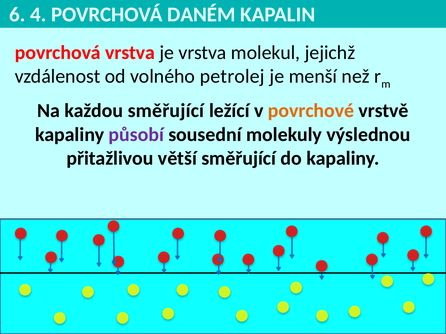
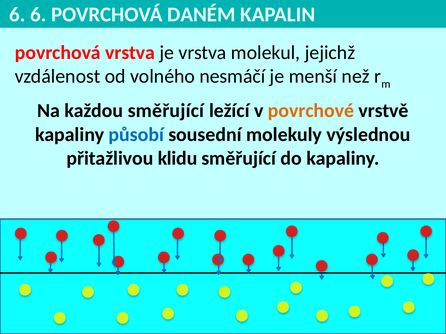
6 4: 4 -> 6
petrolej: petrolej -> nesmáčí
působí colour: purple -> blue
větší: větší -> klidu
